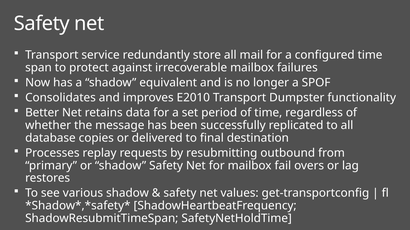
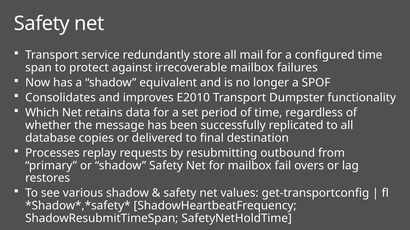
Better: Better -> Which
